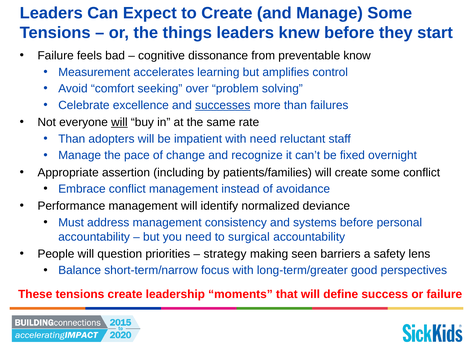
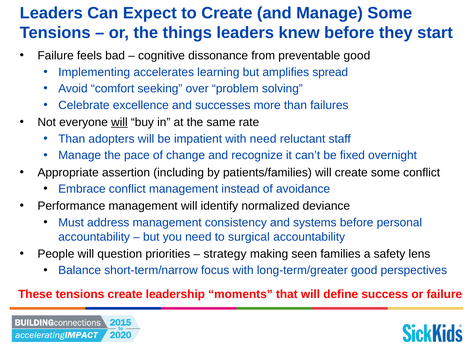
preventable know: know -> good
Measurement: Measurement -> Implementing
control: control -> spread
successes underline: present -> none
barriers: barriers -> families
